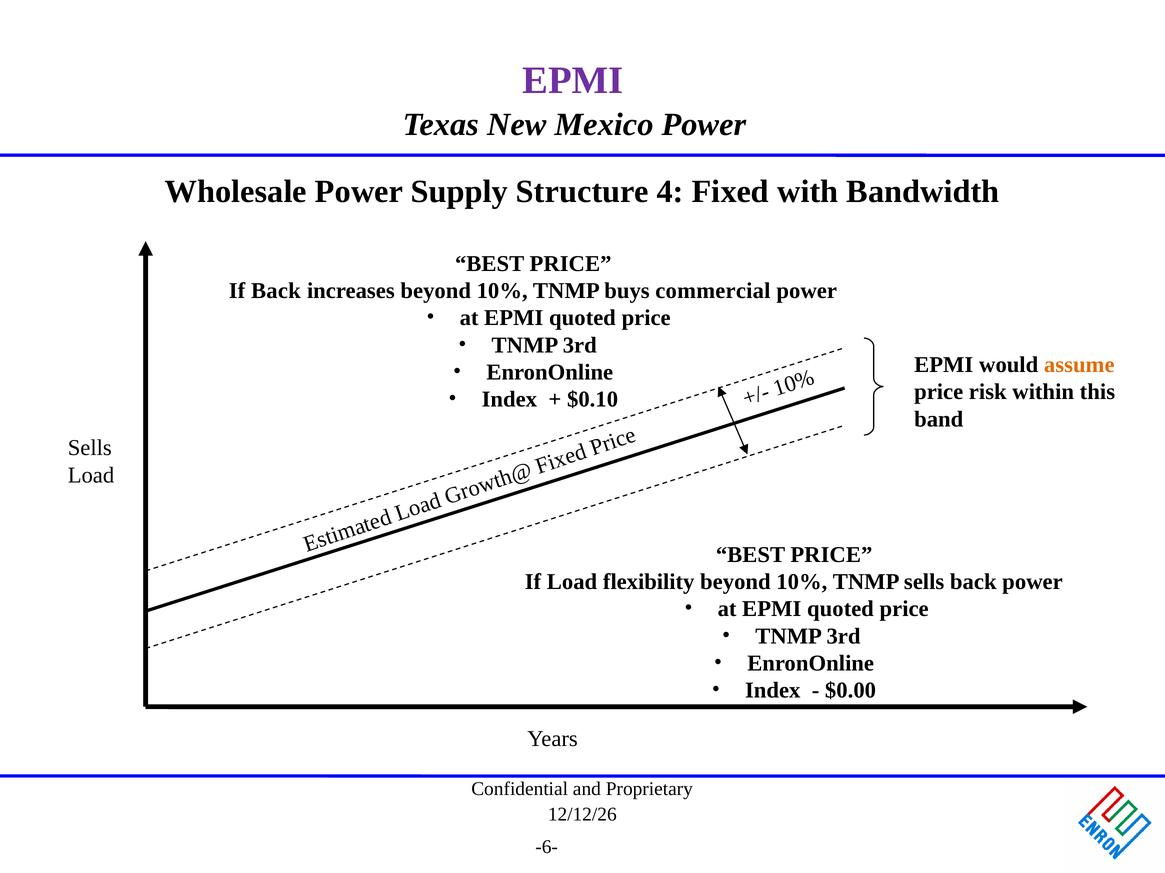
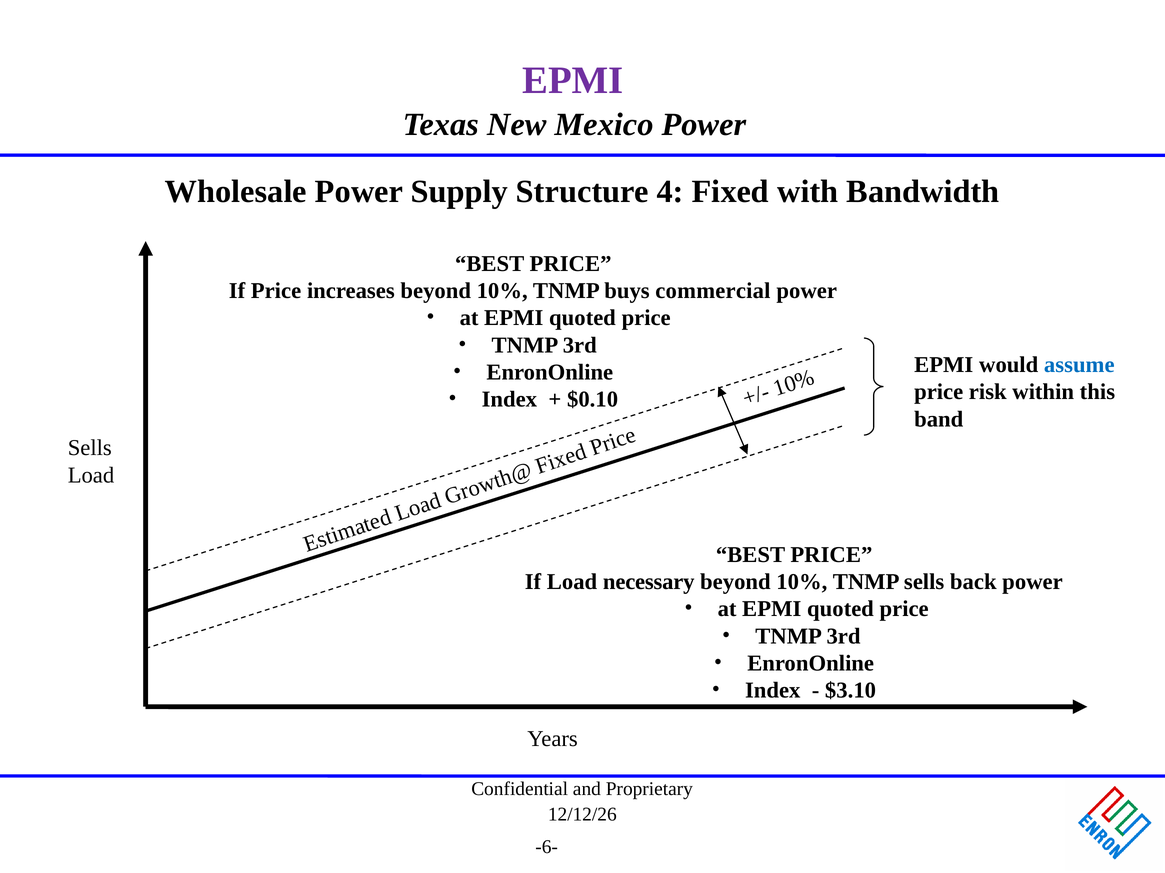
If Back: Back -> Price
assume colour: orange -> blue
flexibility: flexibility -> necessary
$0.00: $0.00 -> $3.10
